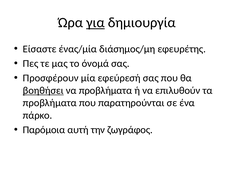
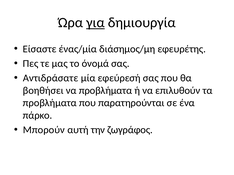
Προσφέρουν: Προσφέρουν -> Αντιδράσατε
βοηθήσει underline: present -> none
Παρόμοια: Παρόμοια -> Μπορούν
